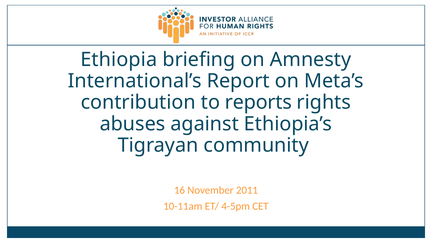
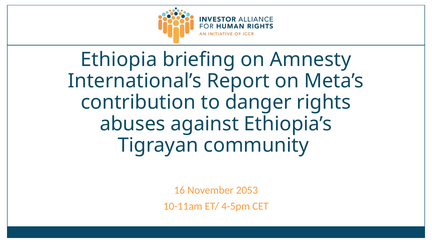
reports: reports -> danger
2011: 2011 -> 2053
